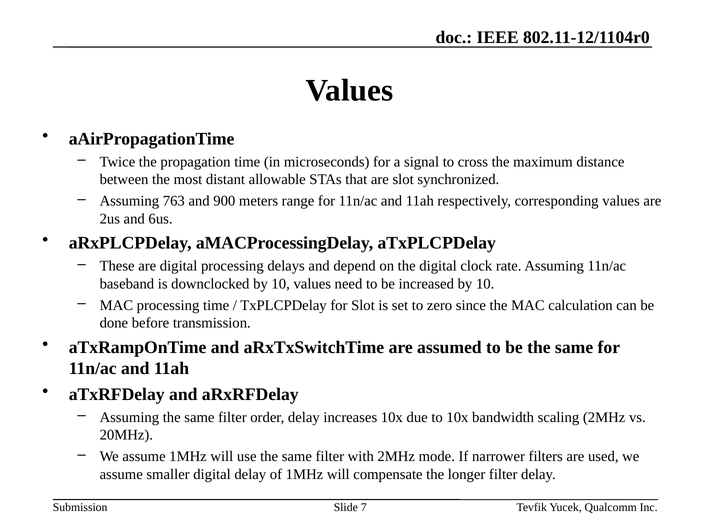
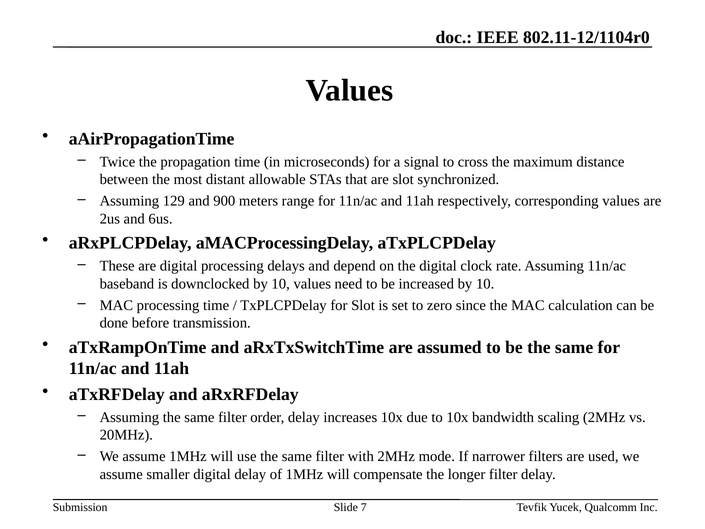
763: 763 -> 129
